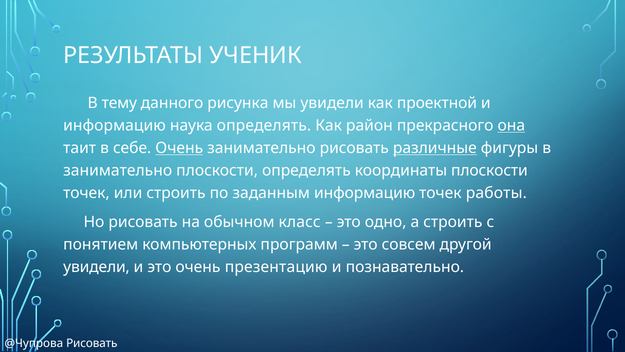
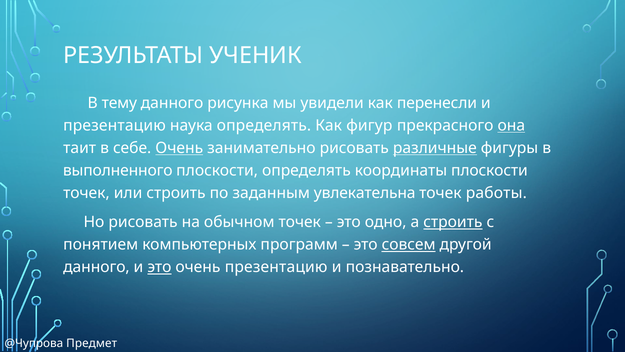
проектной: проектной -> перенесли
информацию at (115, 125): информацию -> презентацию
район: район -> фигур
занимательно at (118, 170): занимательно -> выполненного
заданным информацию: информацию -> увлекательна
обычном класс: класс -> точек
строить at (453, 222) underline: none -> present
совсем underline: none -> present
увидели at (96, 267): увидели -> данного
это at (159, 267) underline: none -> present
@Чупрова Рисовать: Рисовать -> Предмет
